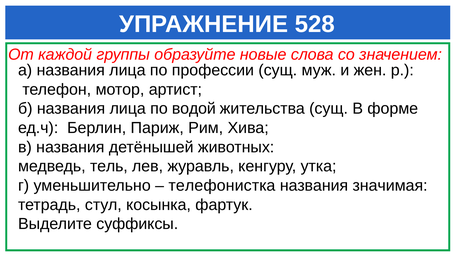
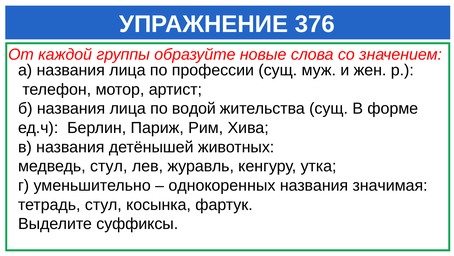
528: 528 -> 376
медведь тель: тель -> стул
телефонистка: телефонистка -> однокоренных
